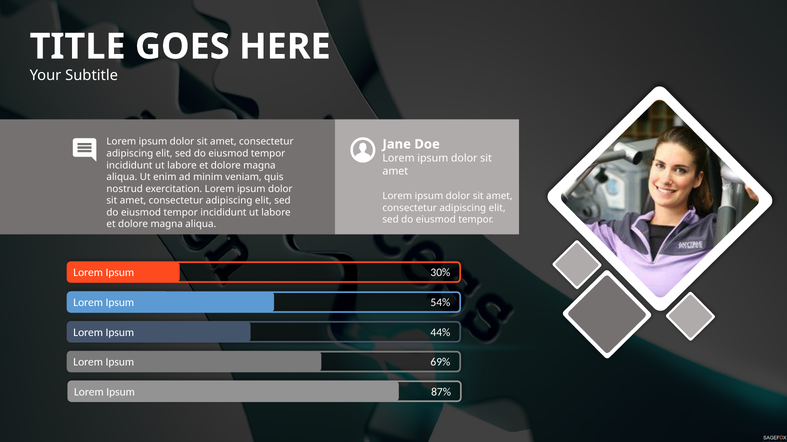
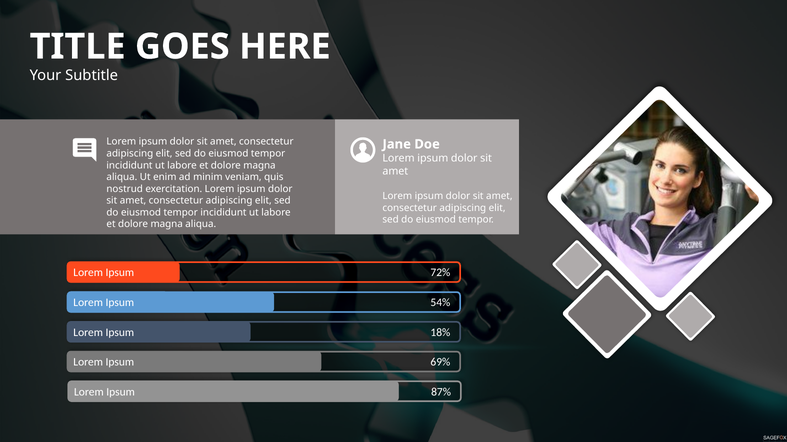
30%: 30% -> 72%
44%: 44% -> 18%
